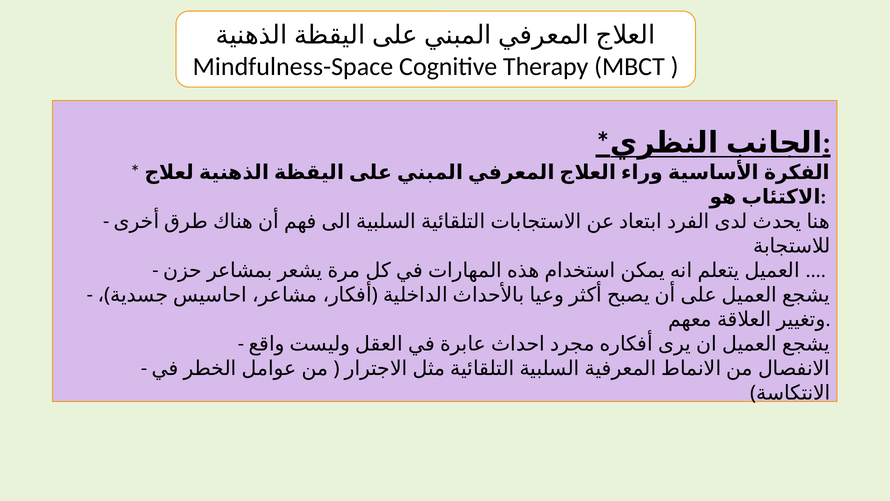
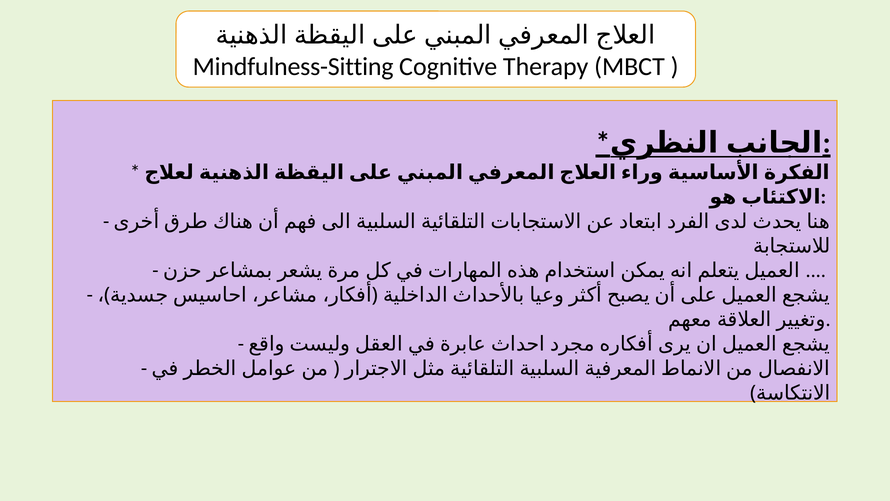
Mindfulness-Space: Mindfulness-Space -> Mindfulness-Sitting
